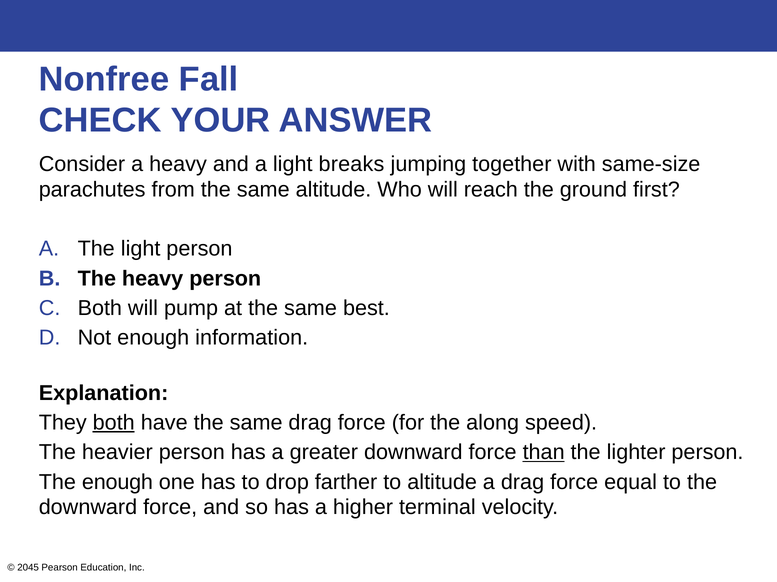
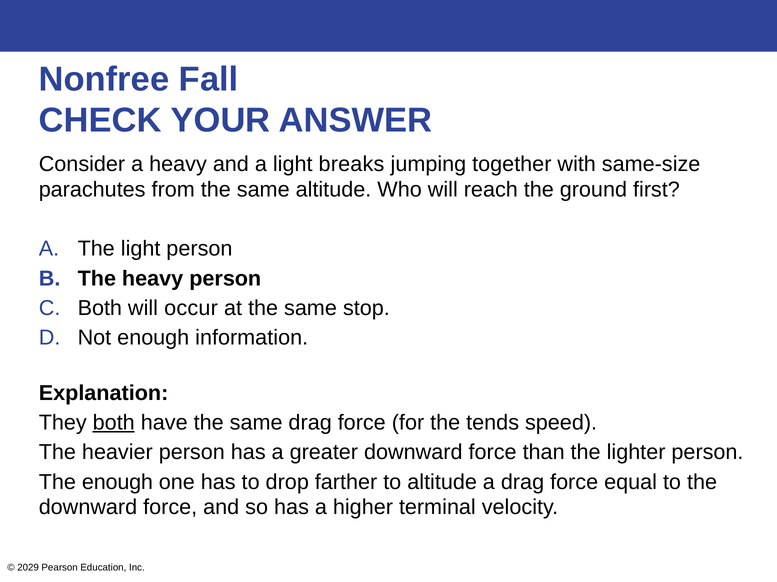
pump: pump -> occur
best: best -> stop
along: along -> tends
than underline: present -> none
2045: 2045 -> 2029
